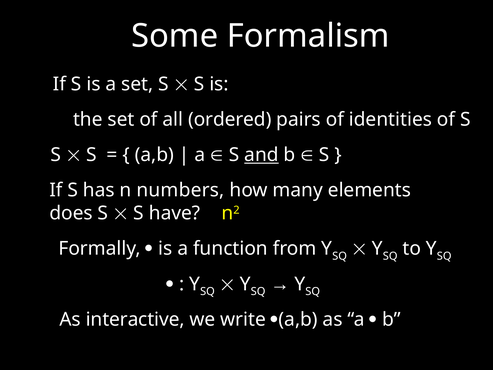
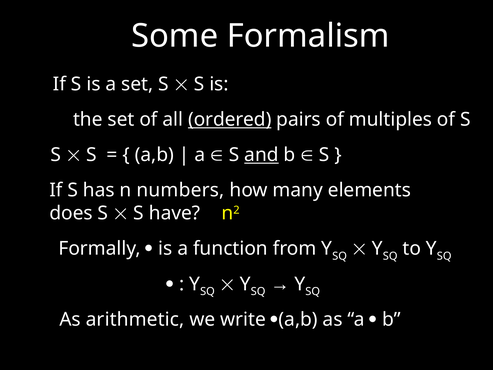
ordered underline: none -> present
identities: identities -> multiples
interactive: interactive -> arithmetic
